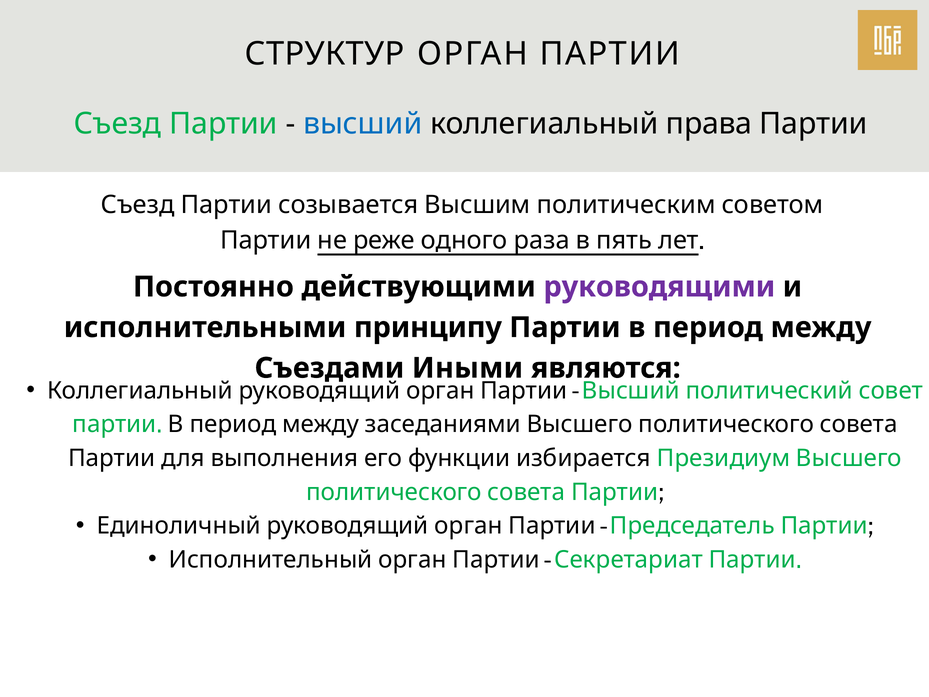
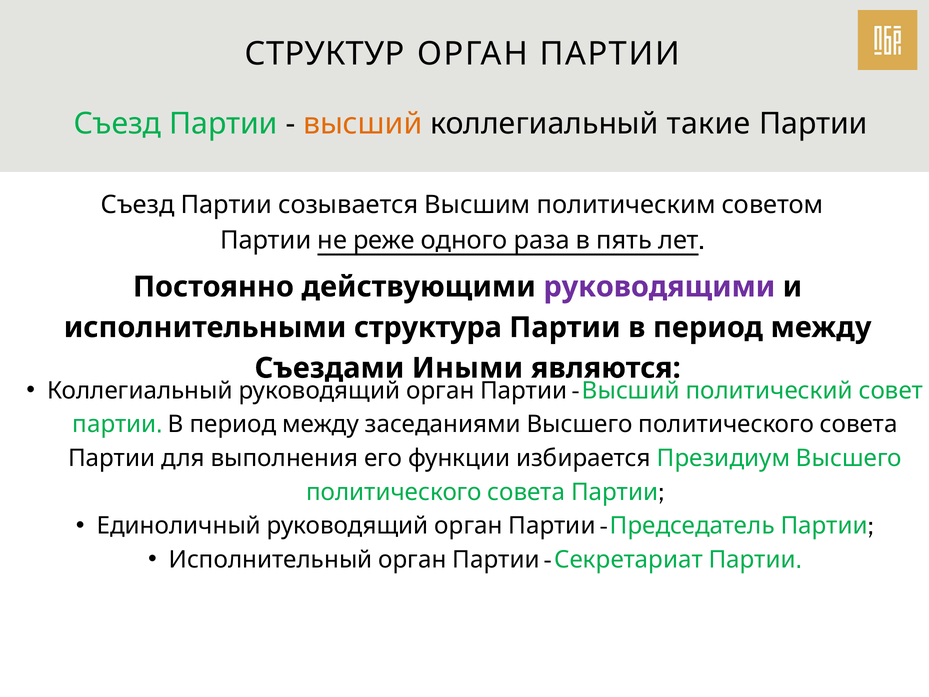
высший colour: blue -> orange
права: права -> такие
принципу: принципу -> структура
